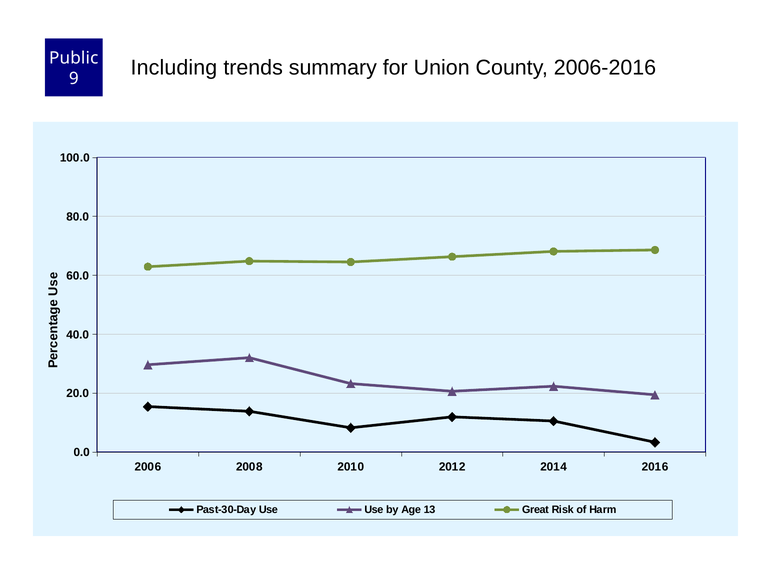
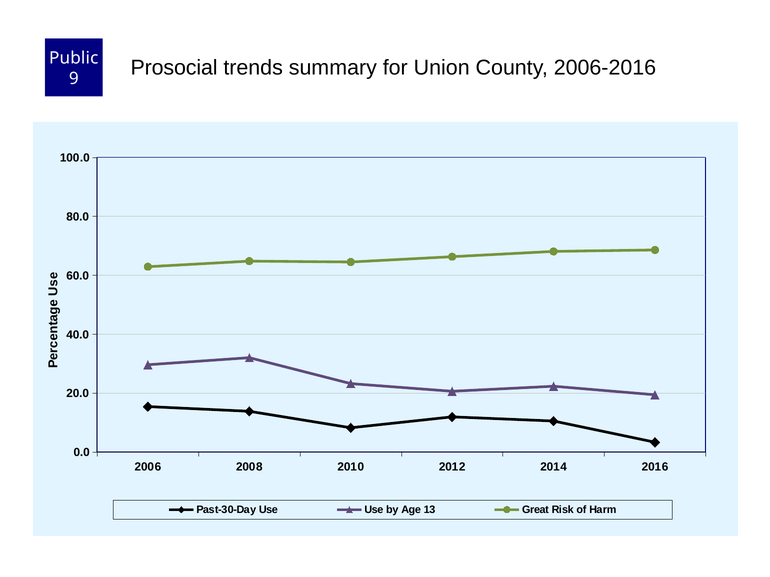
Including: Including -> Prosocial
